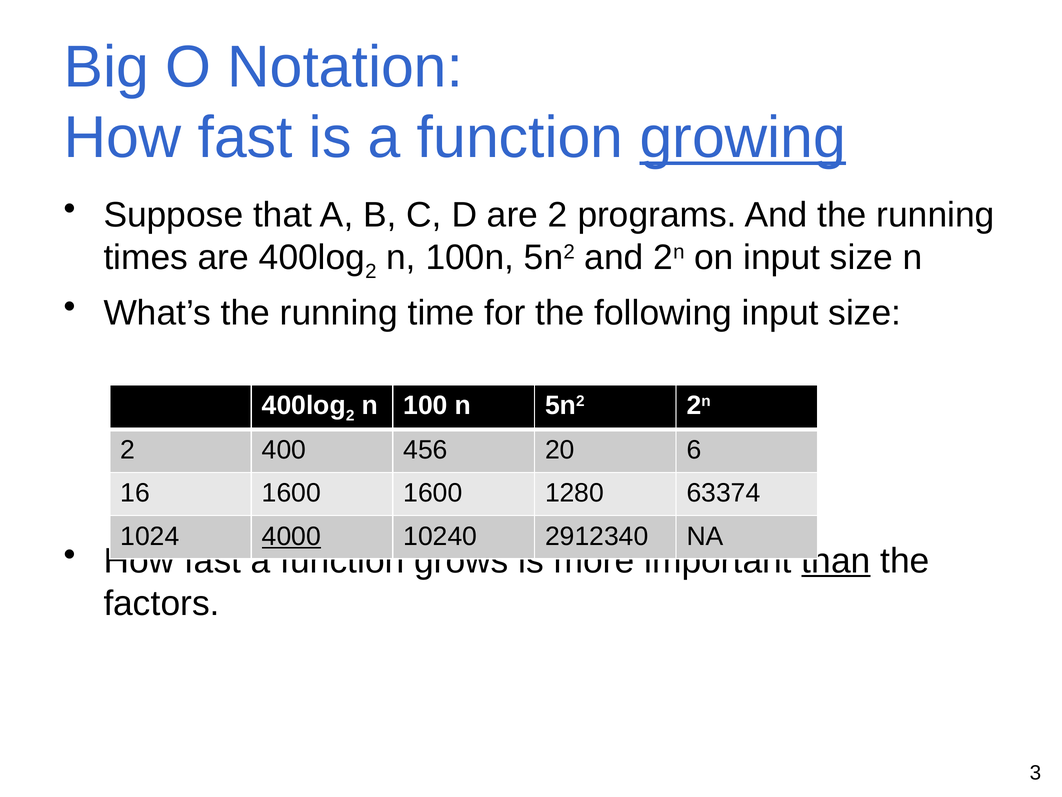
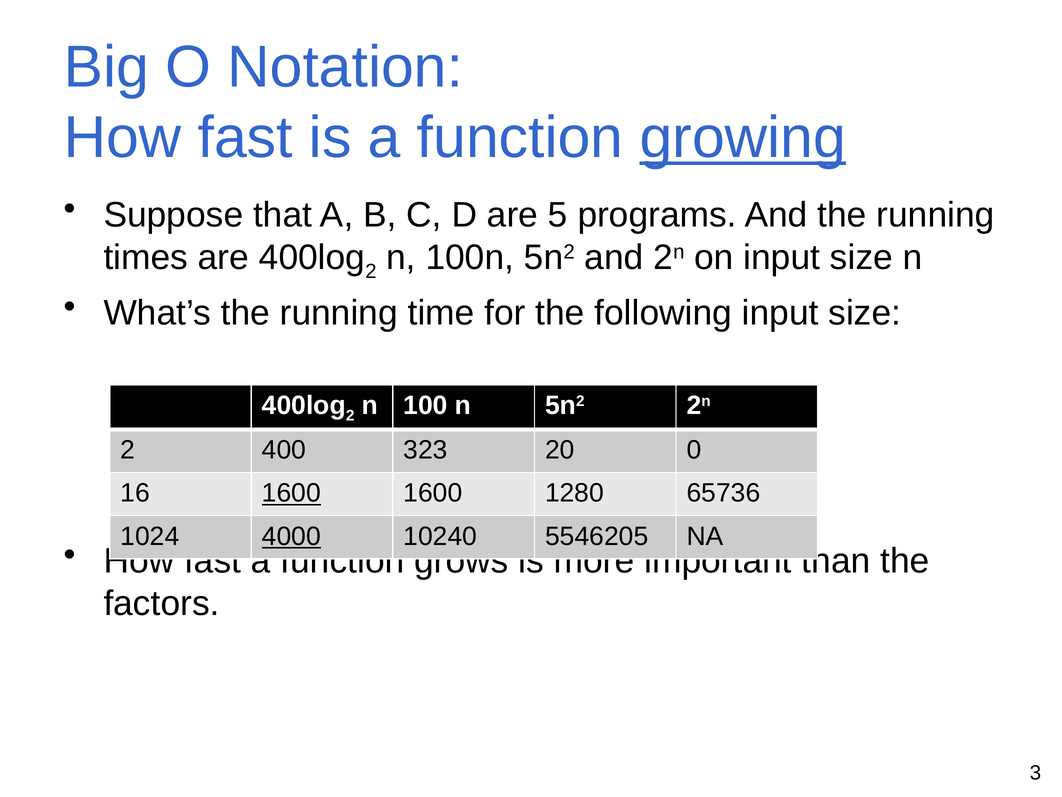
are 2: 2 -> 5
456: 456 -> 323
6: 6 -> 0
1600 at (291, 493) underline: none -> present
63374: 63374 -> 65736
2912340: 2912340 -> 5546205
than underline: present -> none
